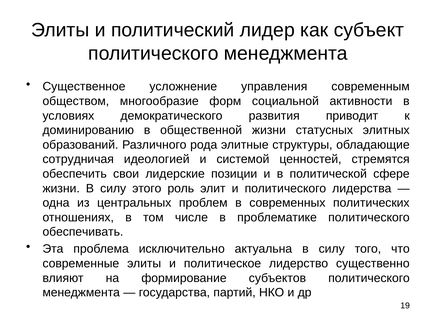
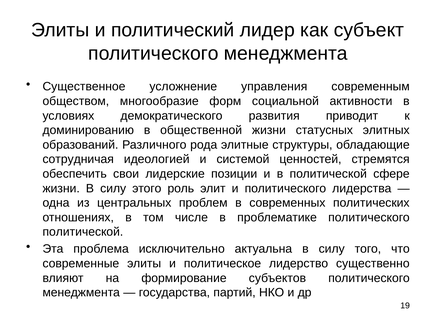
обеспечивать at (83, 232): обеспечивать -> политической
